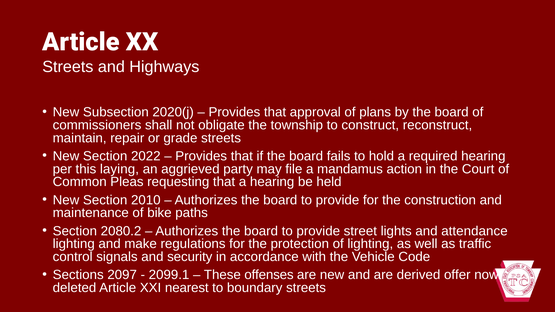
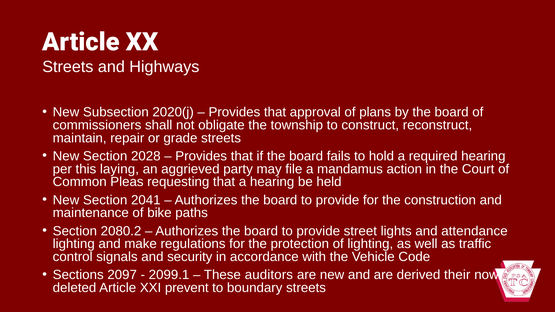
2022: 2022 -> 2028
2010: 2010 -> 2041
offenses: offenses -> auditors
offer: offer -> their
nearest: nearest -> prevent
